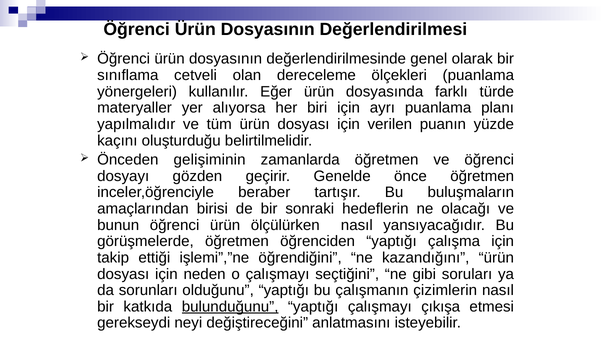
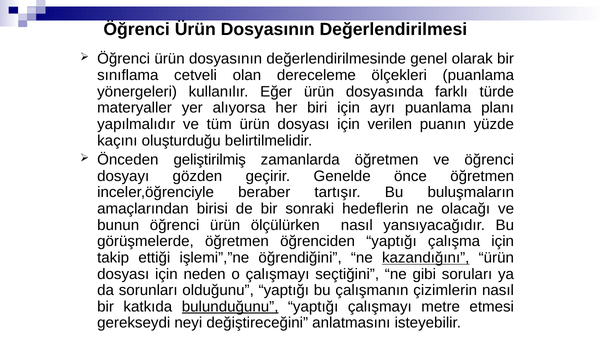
gelişiminin: gelişiminin -> geliştirilmiş
kazandığını underline: none -> present
çıkışa: çıkışa -> metre
